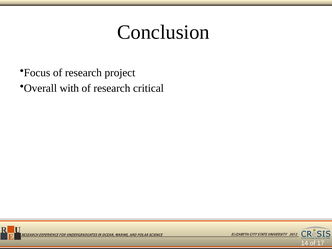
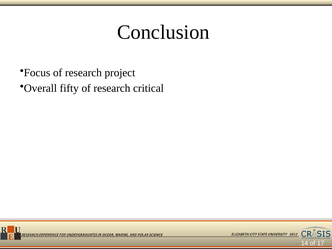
with: with -> fifty
